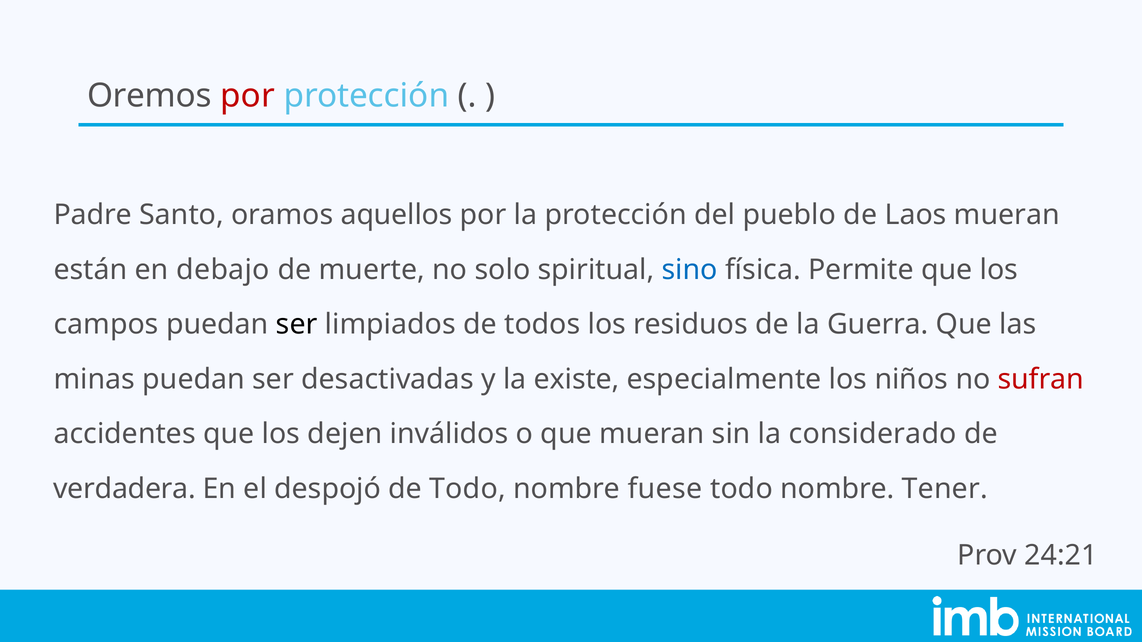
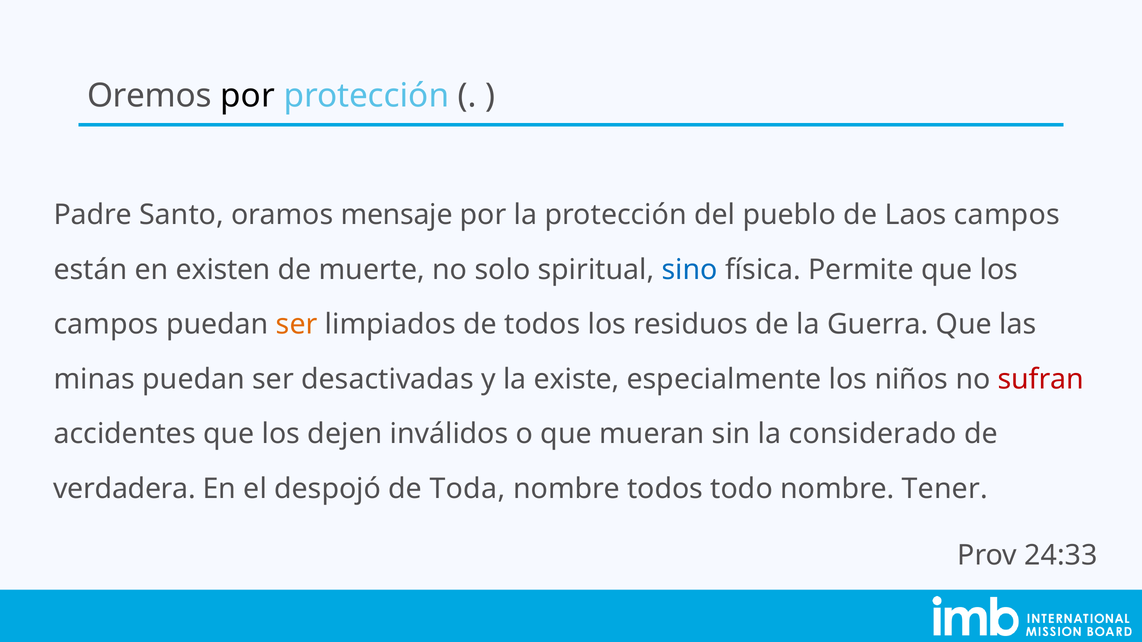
por at (248, 96) colour: red -> black
aquellos: aquellos -> mensaje
Laos mueran: mueran -> campos
debajo: debajo -> existen
ser at (297, 325) colour: black -> orange
de Todo: Todo -> Toda
nombre fuese: fuese -> todos
24:21: 24:21 -> 24:33
